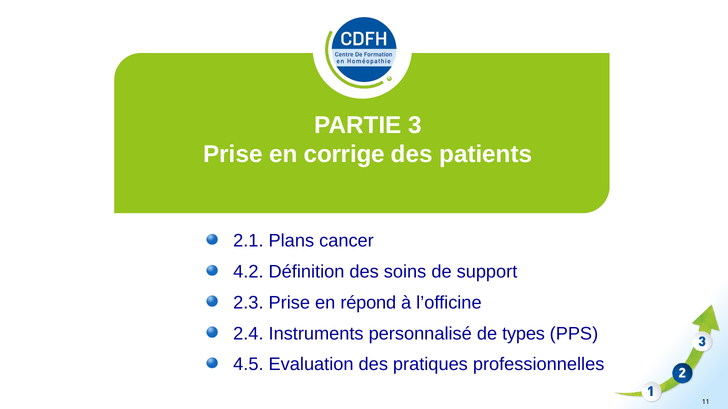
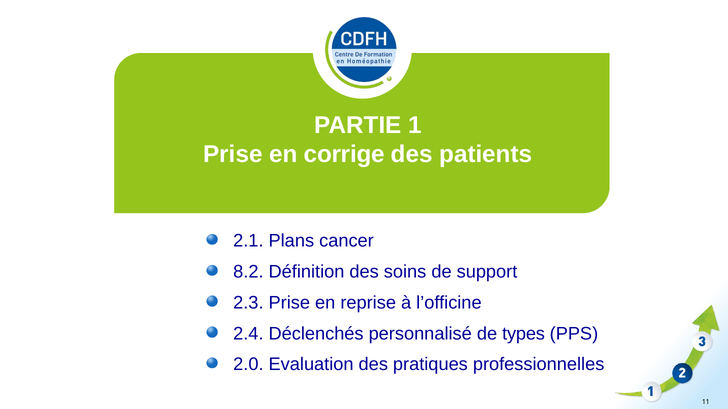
3: 3 -> 1
4.2: 4.2 -> 8.2
répond: répond -> reprise
Instruments: Instruments -> Déclenchés
4.5: 4.5 -> 2.0
